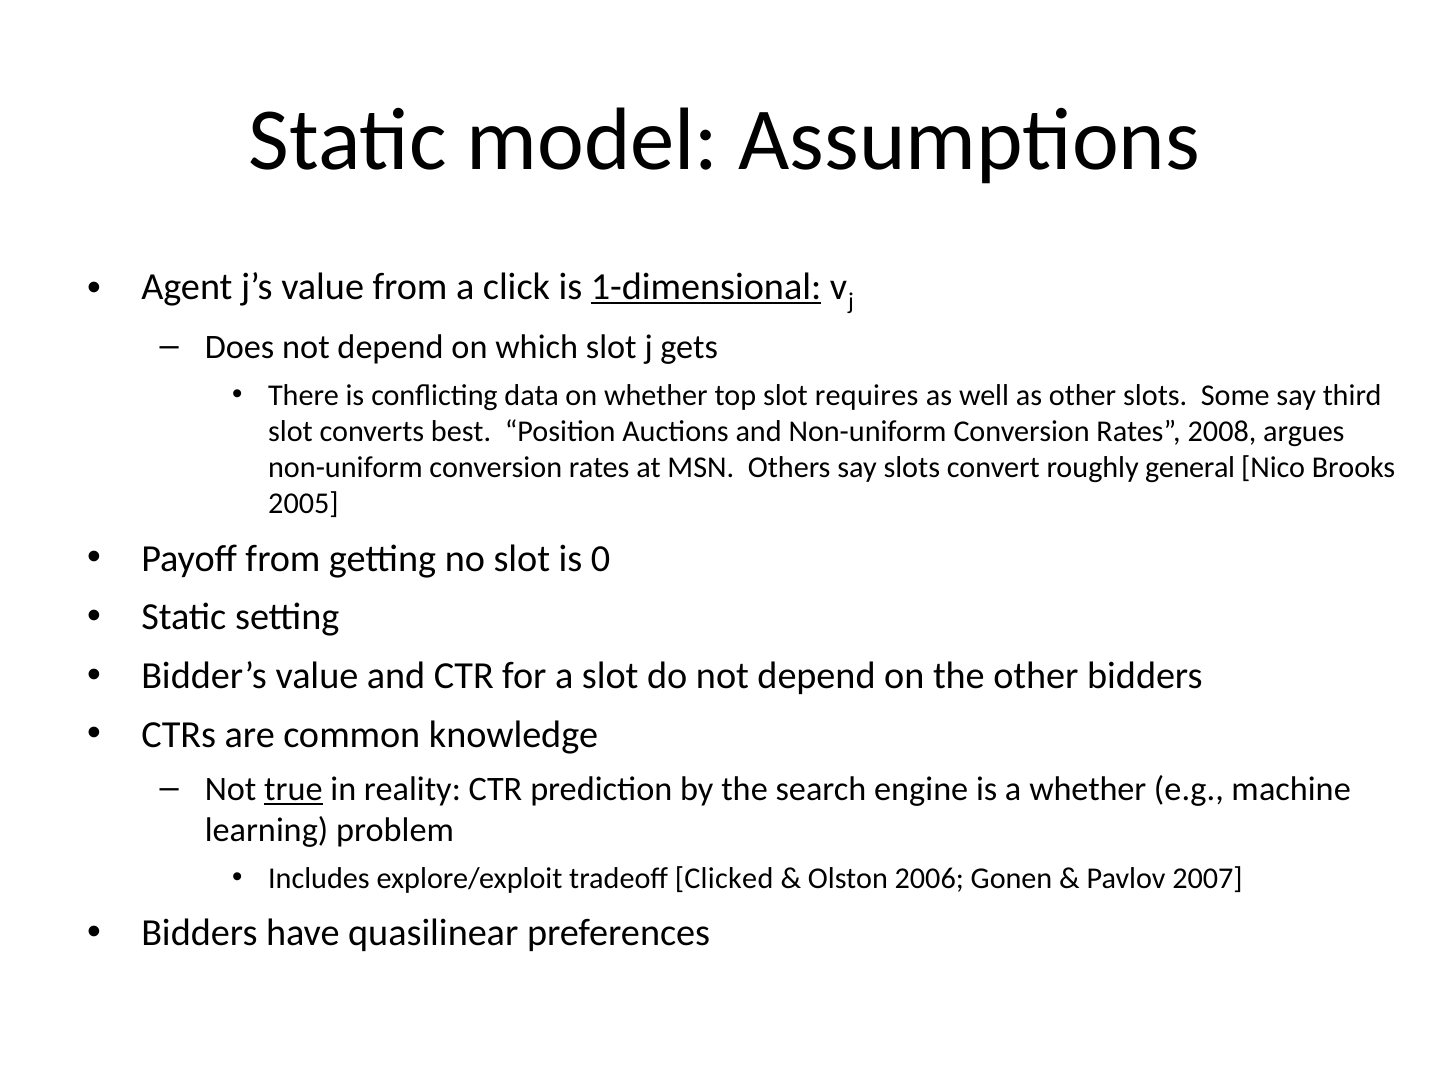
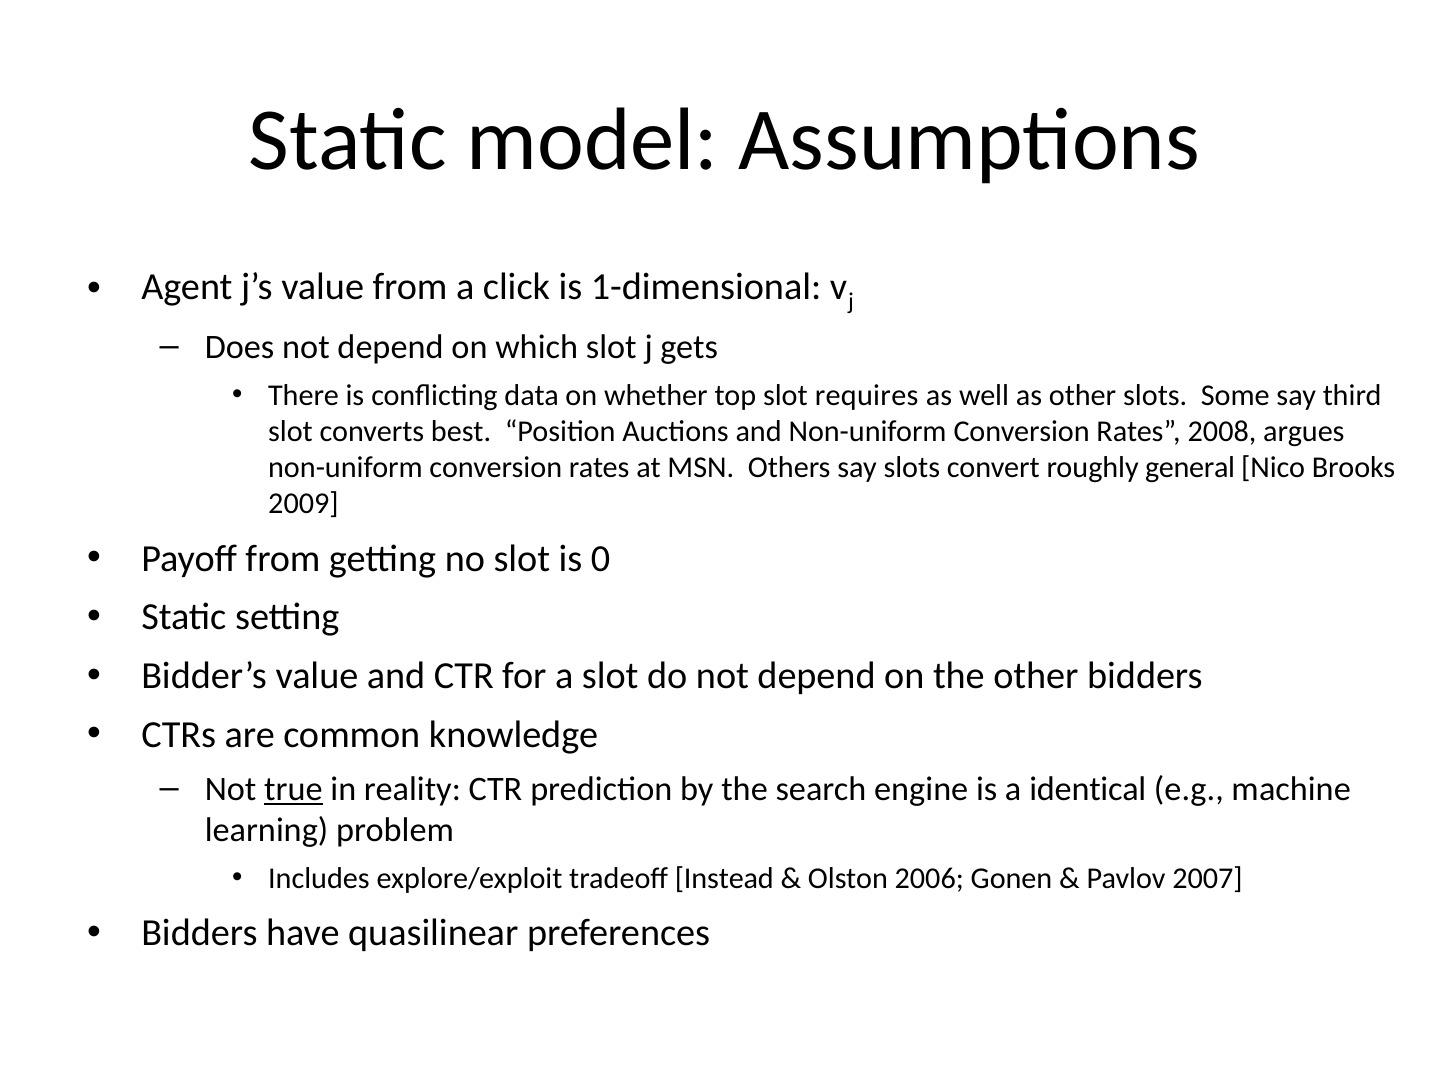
1-dimensional underline: present -> none
2005: 2005 -> 2009
a whether: whether -> identical
Clicked: Clicked -> Instead
